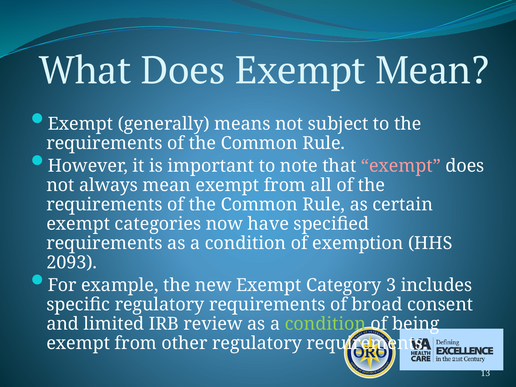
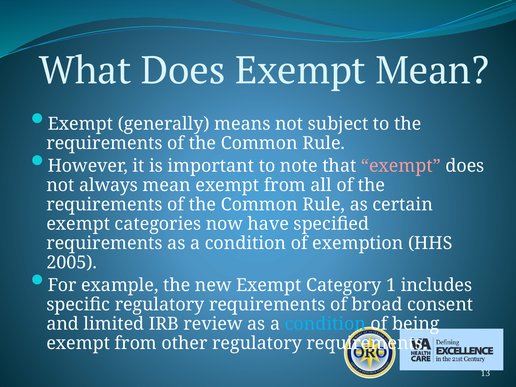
2093: 2093 -> 2005
3: 3 -> 1
condition at (325, 324) colour: light green -> light blue
